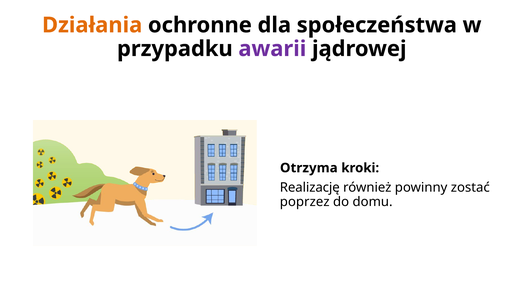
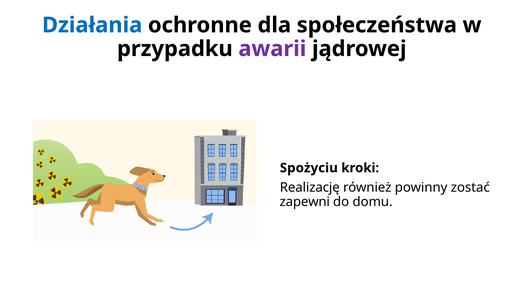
Działania colour: orange -> blue
Otrzyma: Otrzyma -> Spożyciu
poprzez: poprzez -> zapewni
